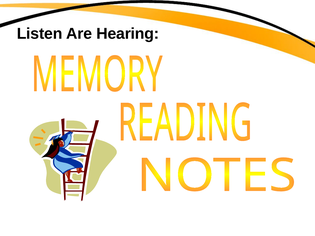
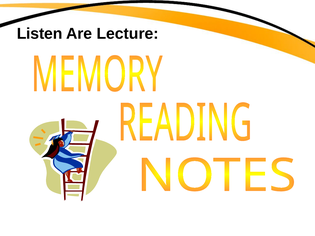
Hearing: Hearing -> Lecture
